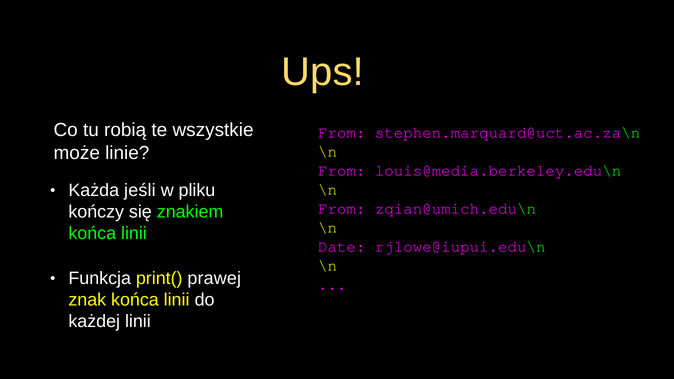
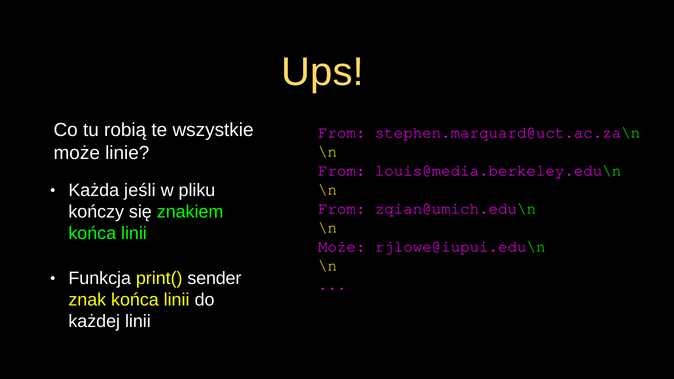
Date at (342, 246): Date -> Może
prawej: prawej -> sender
